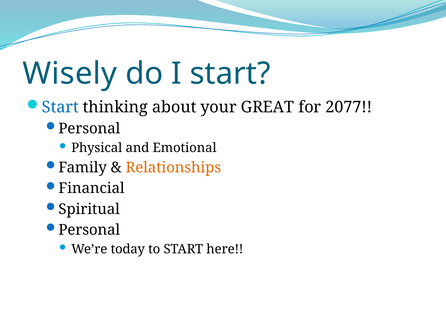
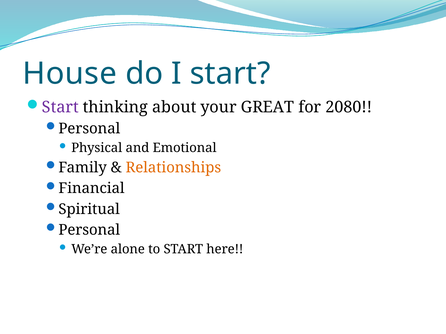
Wisely: Wisely -> House
Start at (60, 107) colour: blue -> purple
2077: 2077 -> 2080
today: today -> alone
